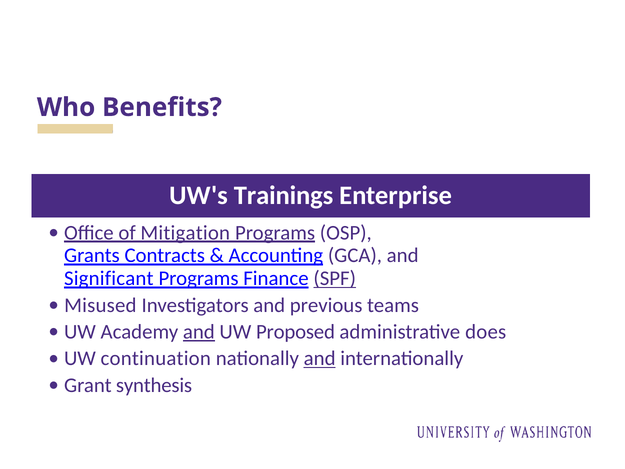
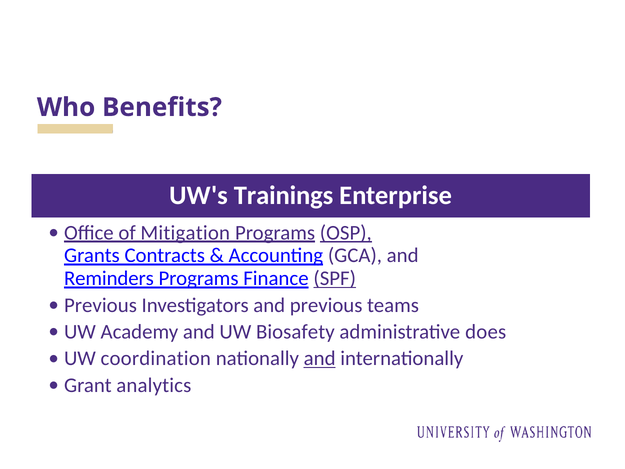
OSP underline: none -> present
Significant: Significant -> Reminders
Misused at (100, 305): Misused -> Previous
and at (199, 332) underline: present -> none
Proposed: Proposed -> Biosafety
continuation: continuation -> coordination
synthesis: synthesis -> analytics
